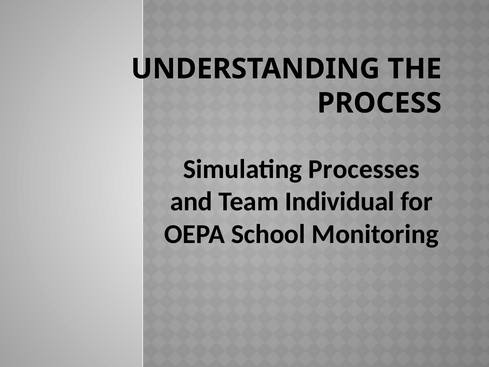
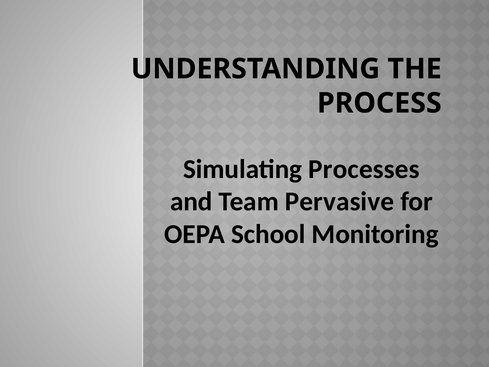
Individual: Individual -> Pervasive
